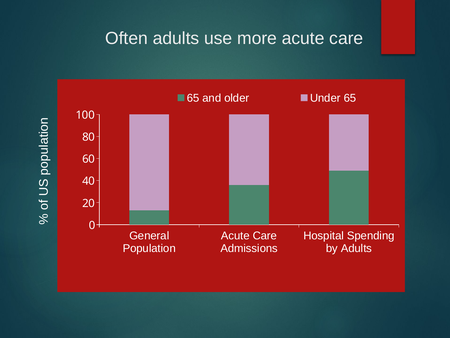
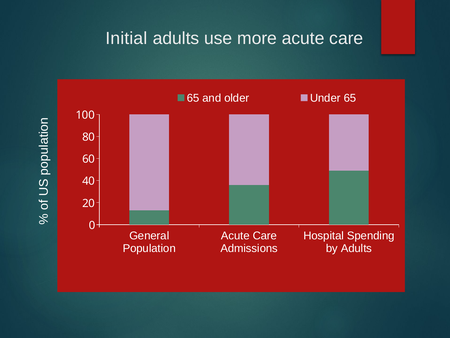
Often: Often -> Initial
